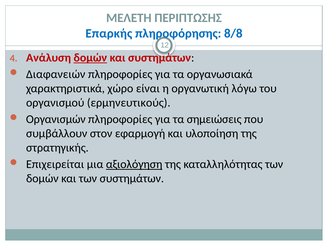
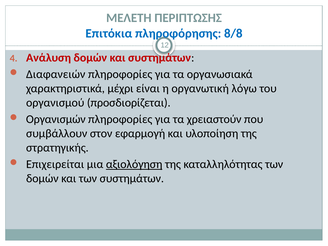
Επαρκής: Επαρκής -> Επιτόκια
δομών at (90, 58) underline: present -> none
χώρο: χώρο -> μέχρι
ερμηνευτικούς: ερμηνευτικούς -> προσδιορίζεται
σημειώσεις: σημειώσεις -> χρειαστούν
